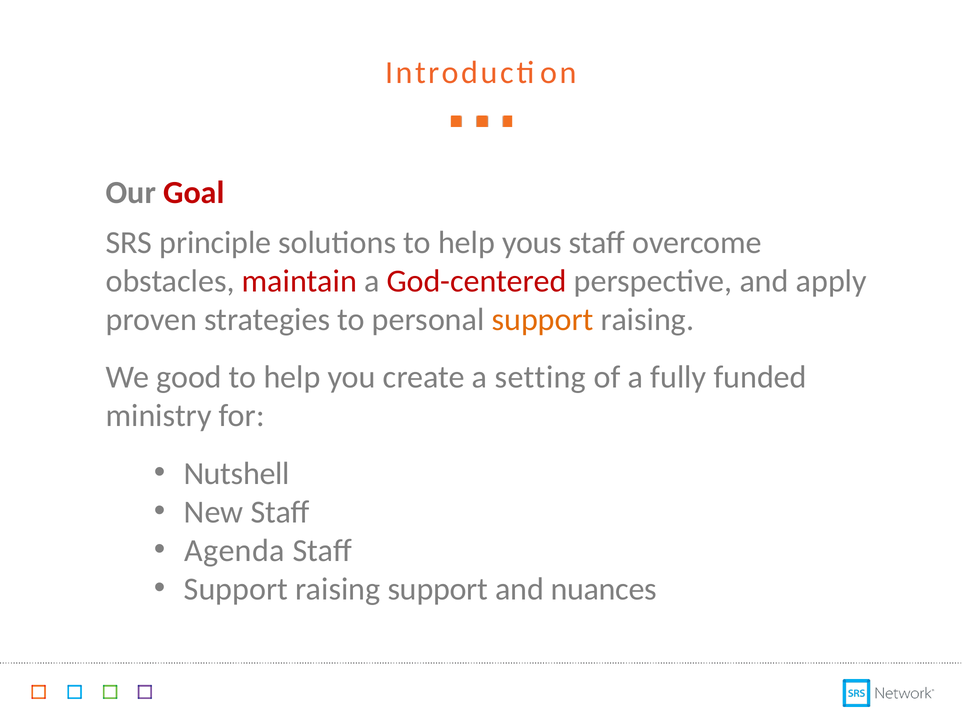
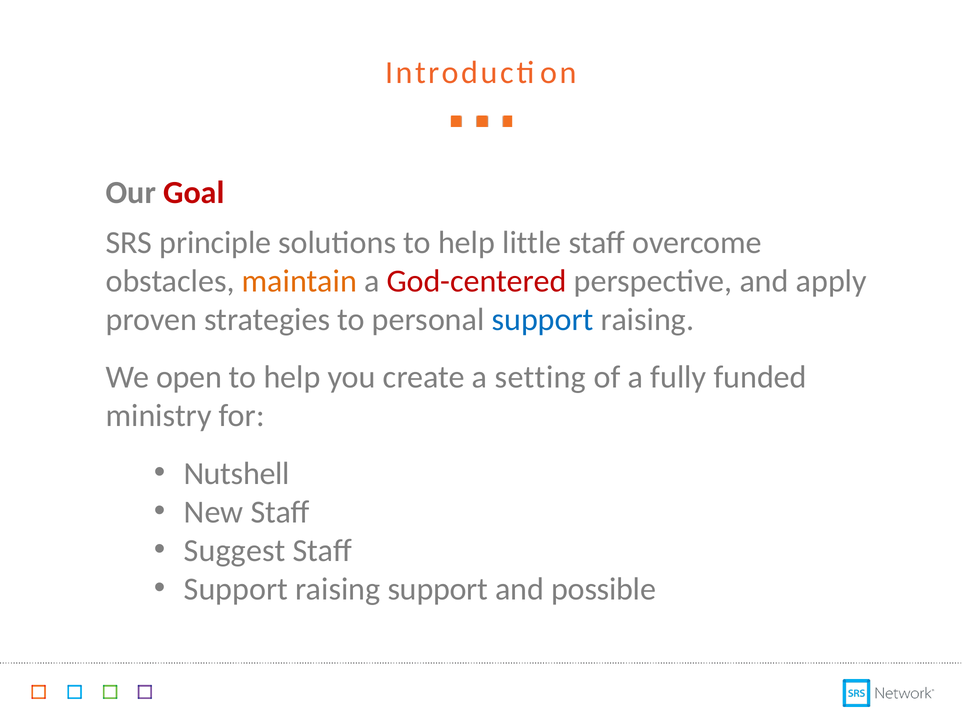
yous: yous -> little
maintain colour: red -> orange
support at (543, 320) colour: orange -> blue
good: good -> open
Agenda: Agenda -> Suggest
nuances: nuances -> possible
